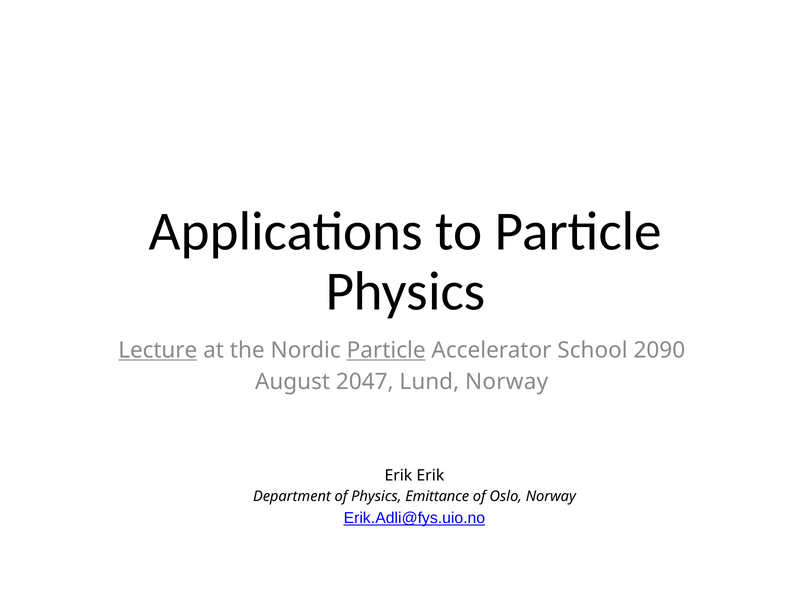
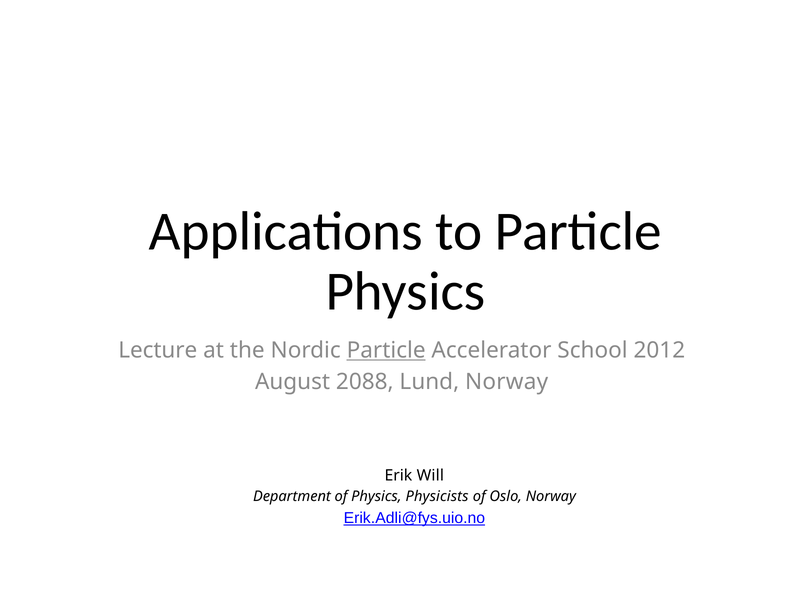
Lecture underline: present -> none
2090: 2090 -> 2012
2047: 2047 -> 2088
Erik Erik: Erik -> Will
Emittance: Emittance -> Physicists
